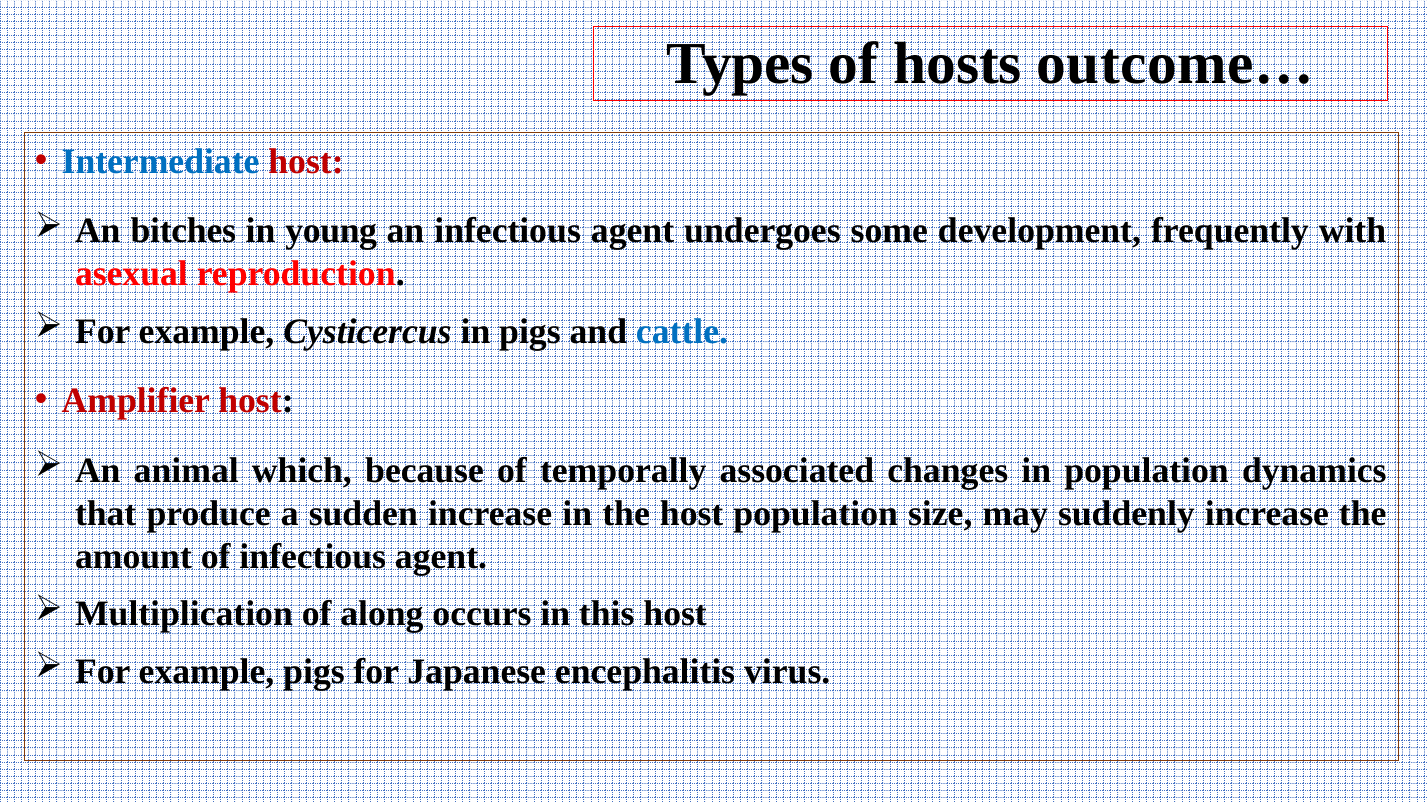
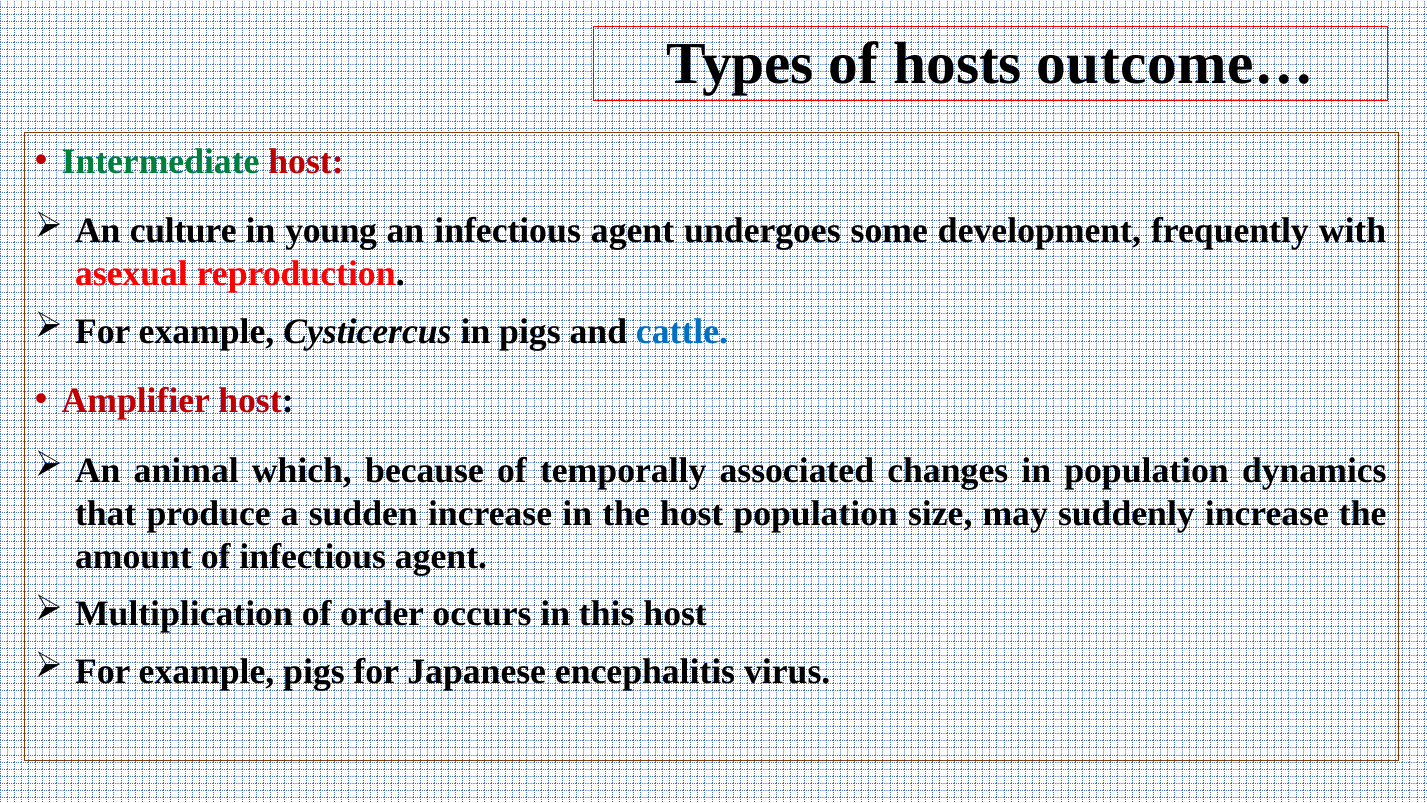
Intermediate colour: blue -> green
bitches: bitches -> culture
along: along -> order
